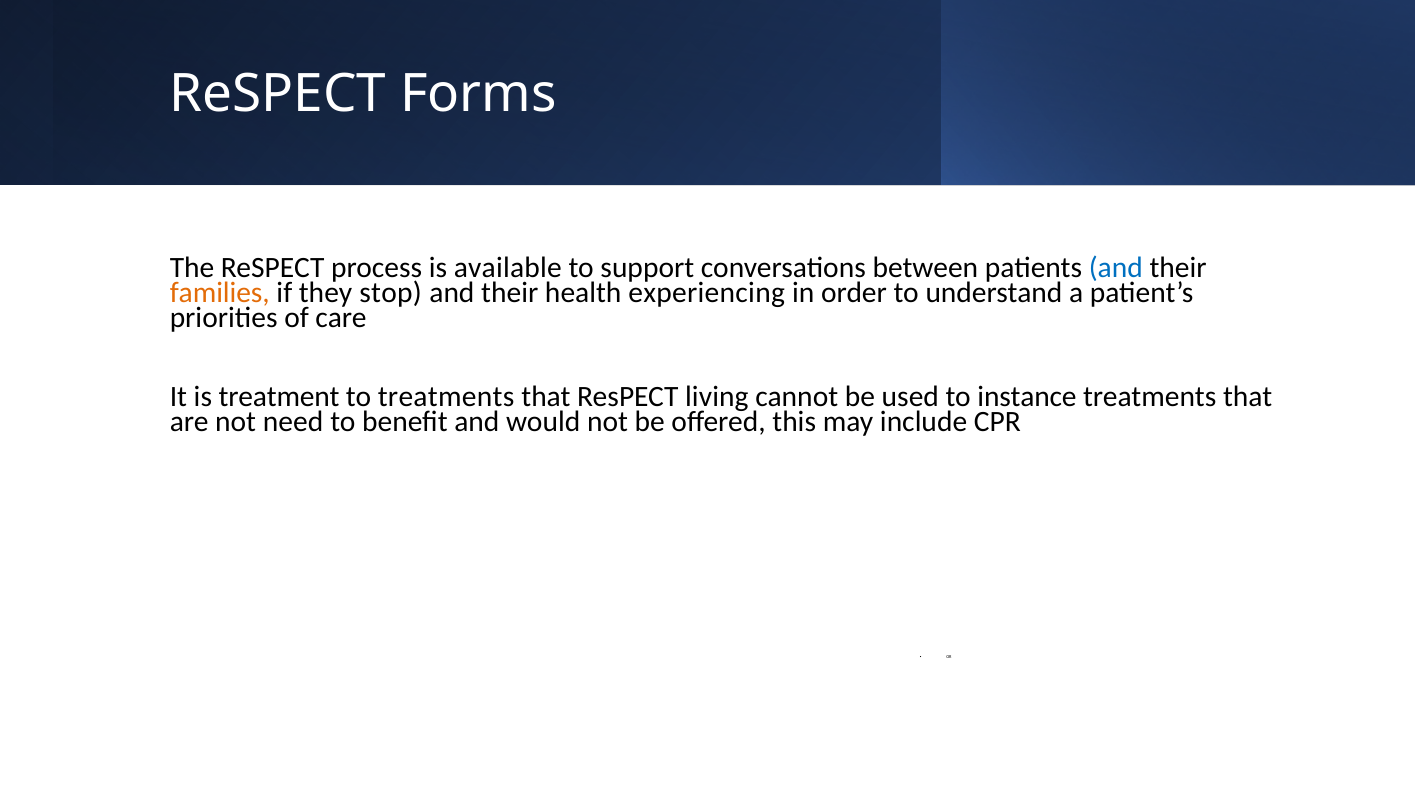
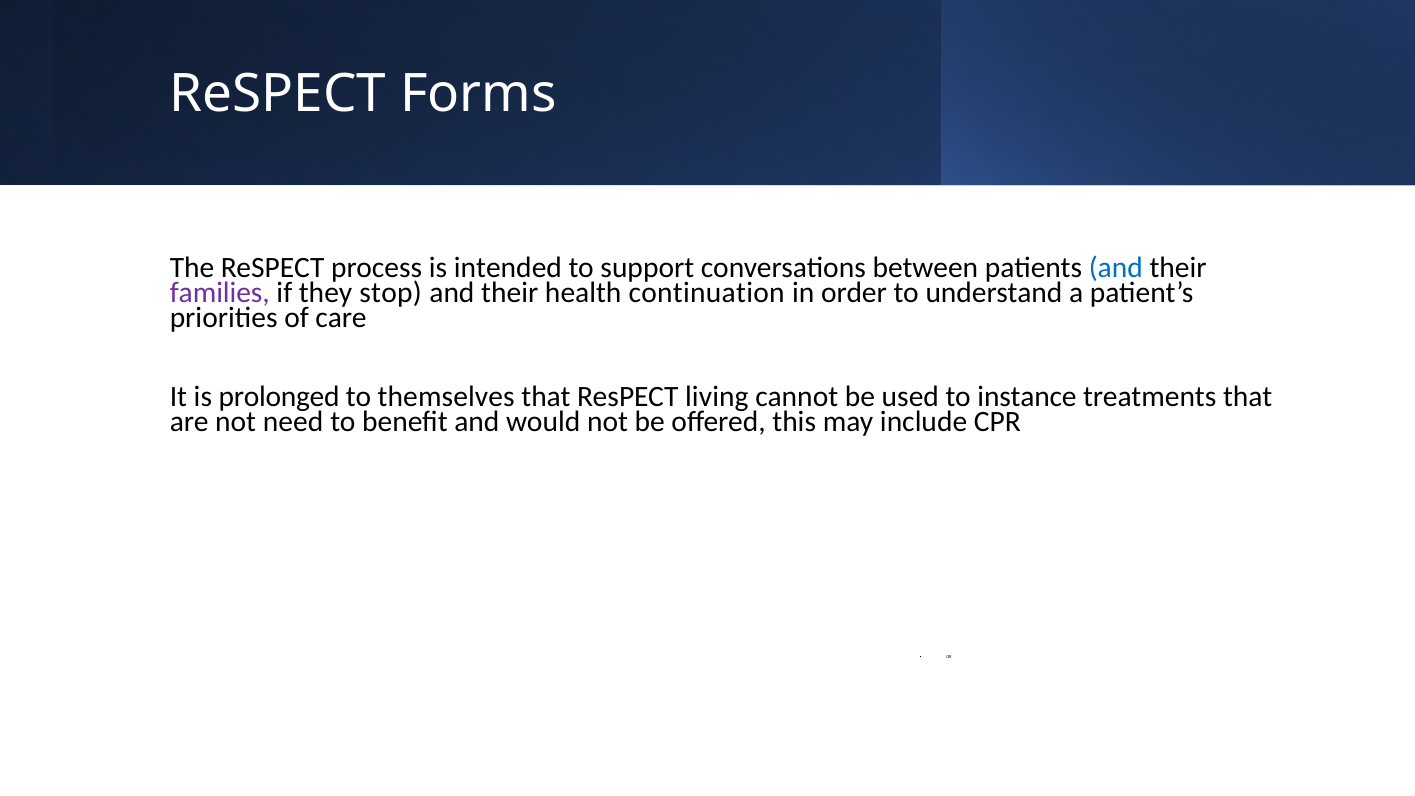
available: available -> intended
families colour: orange -> purple
experiencing: experiencing -> continuation
treatment: treatment -> prolonged
to treatments: treatments -> themselves
